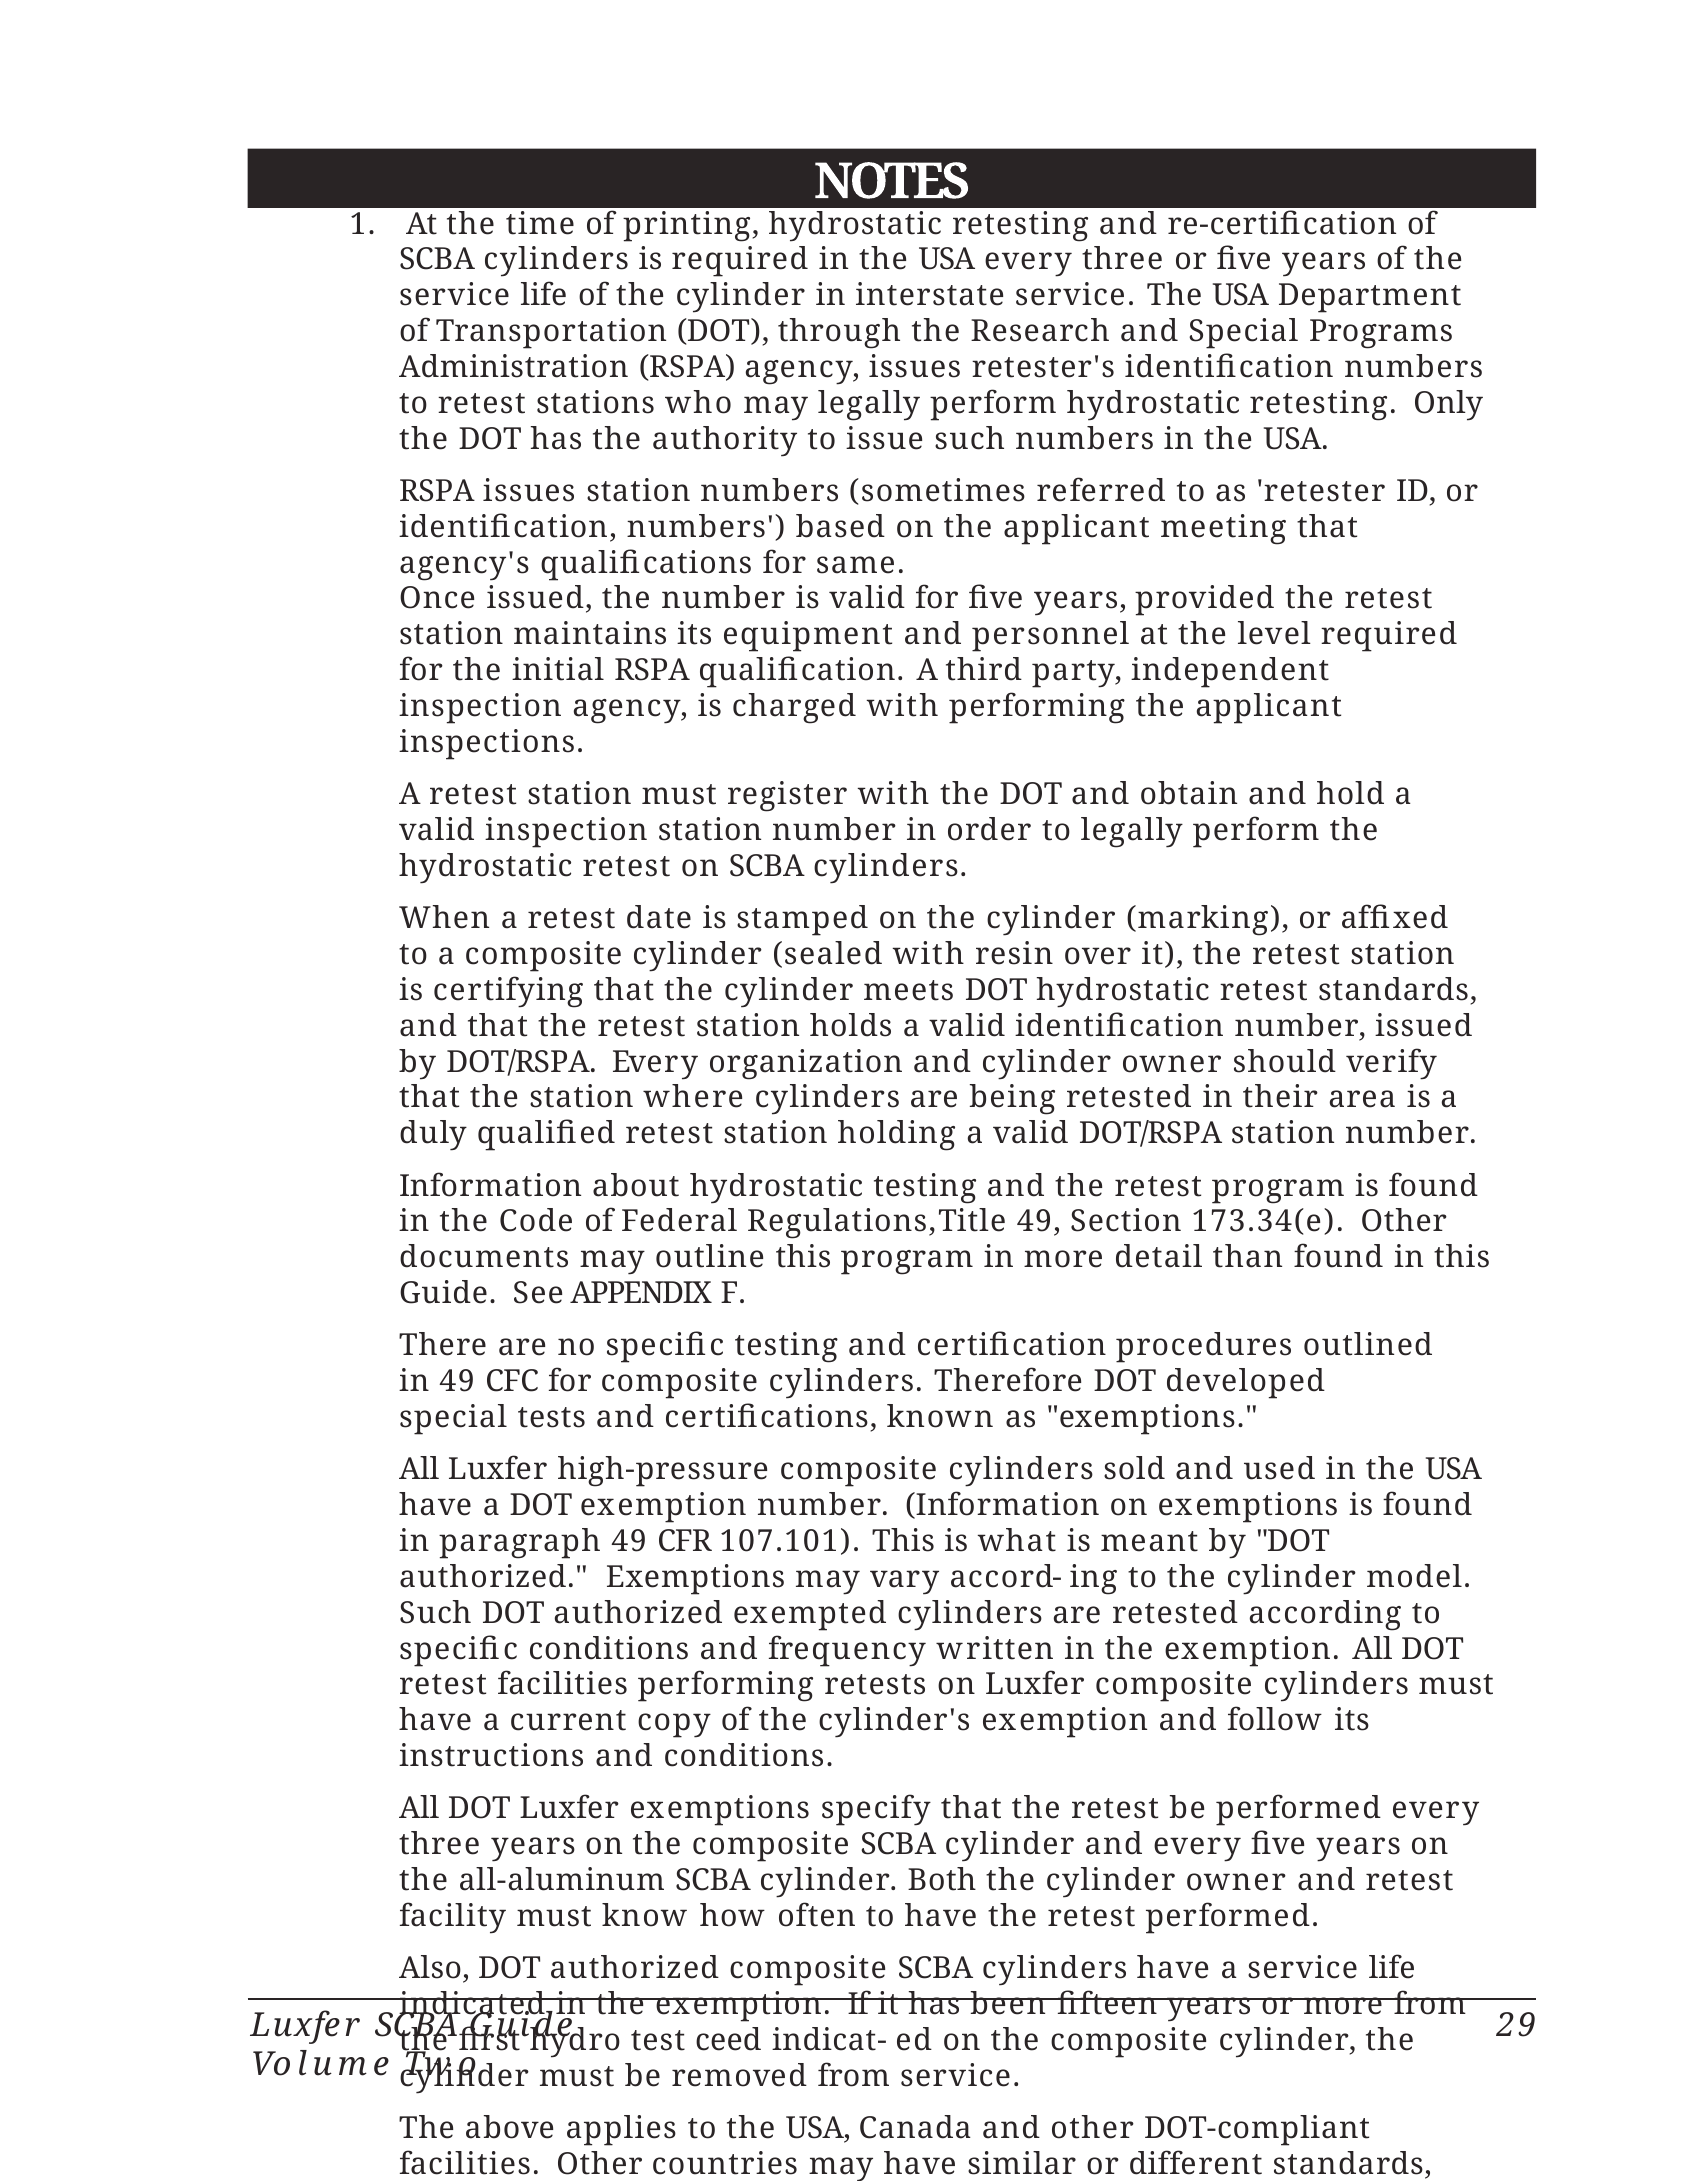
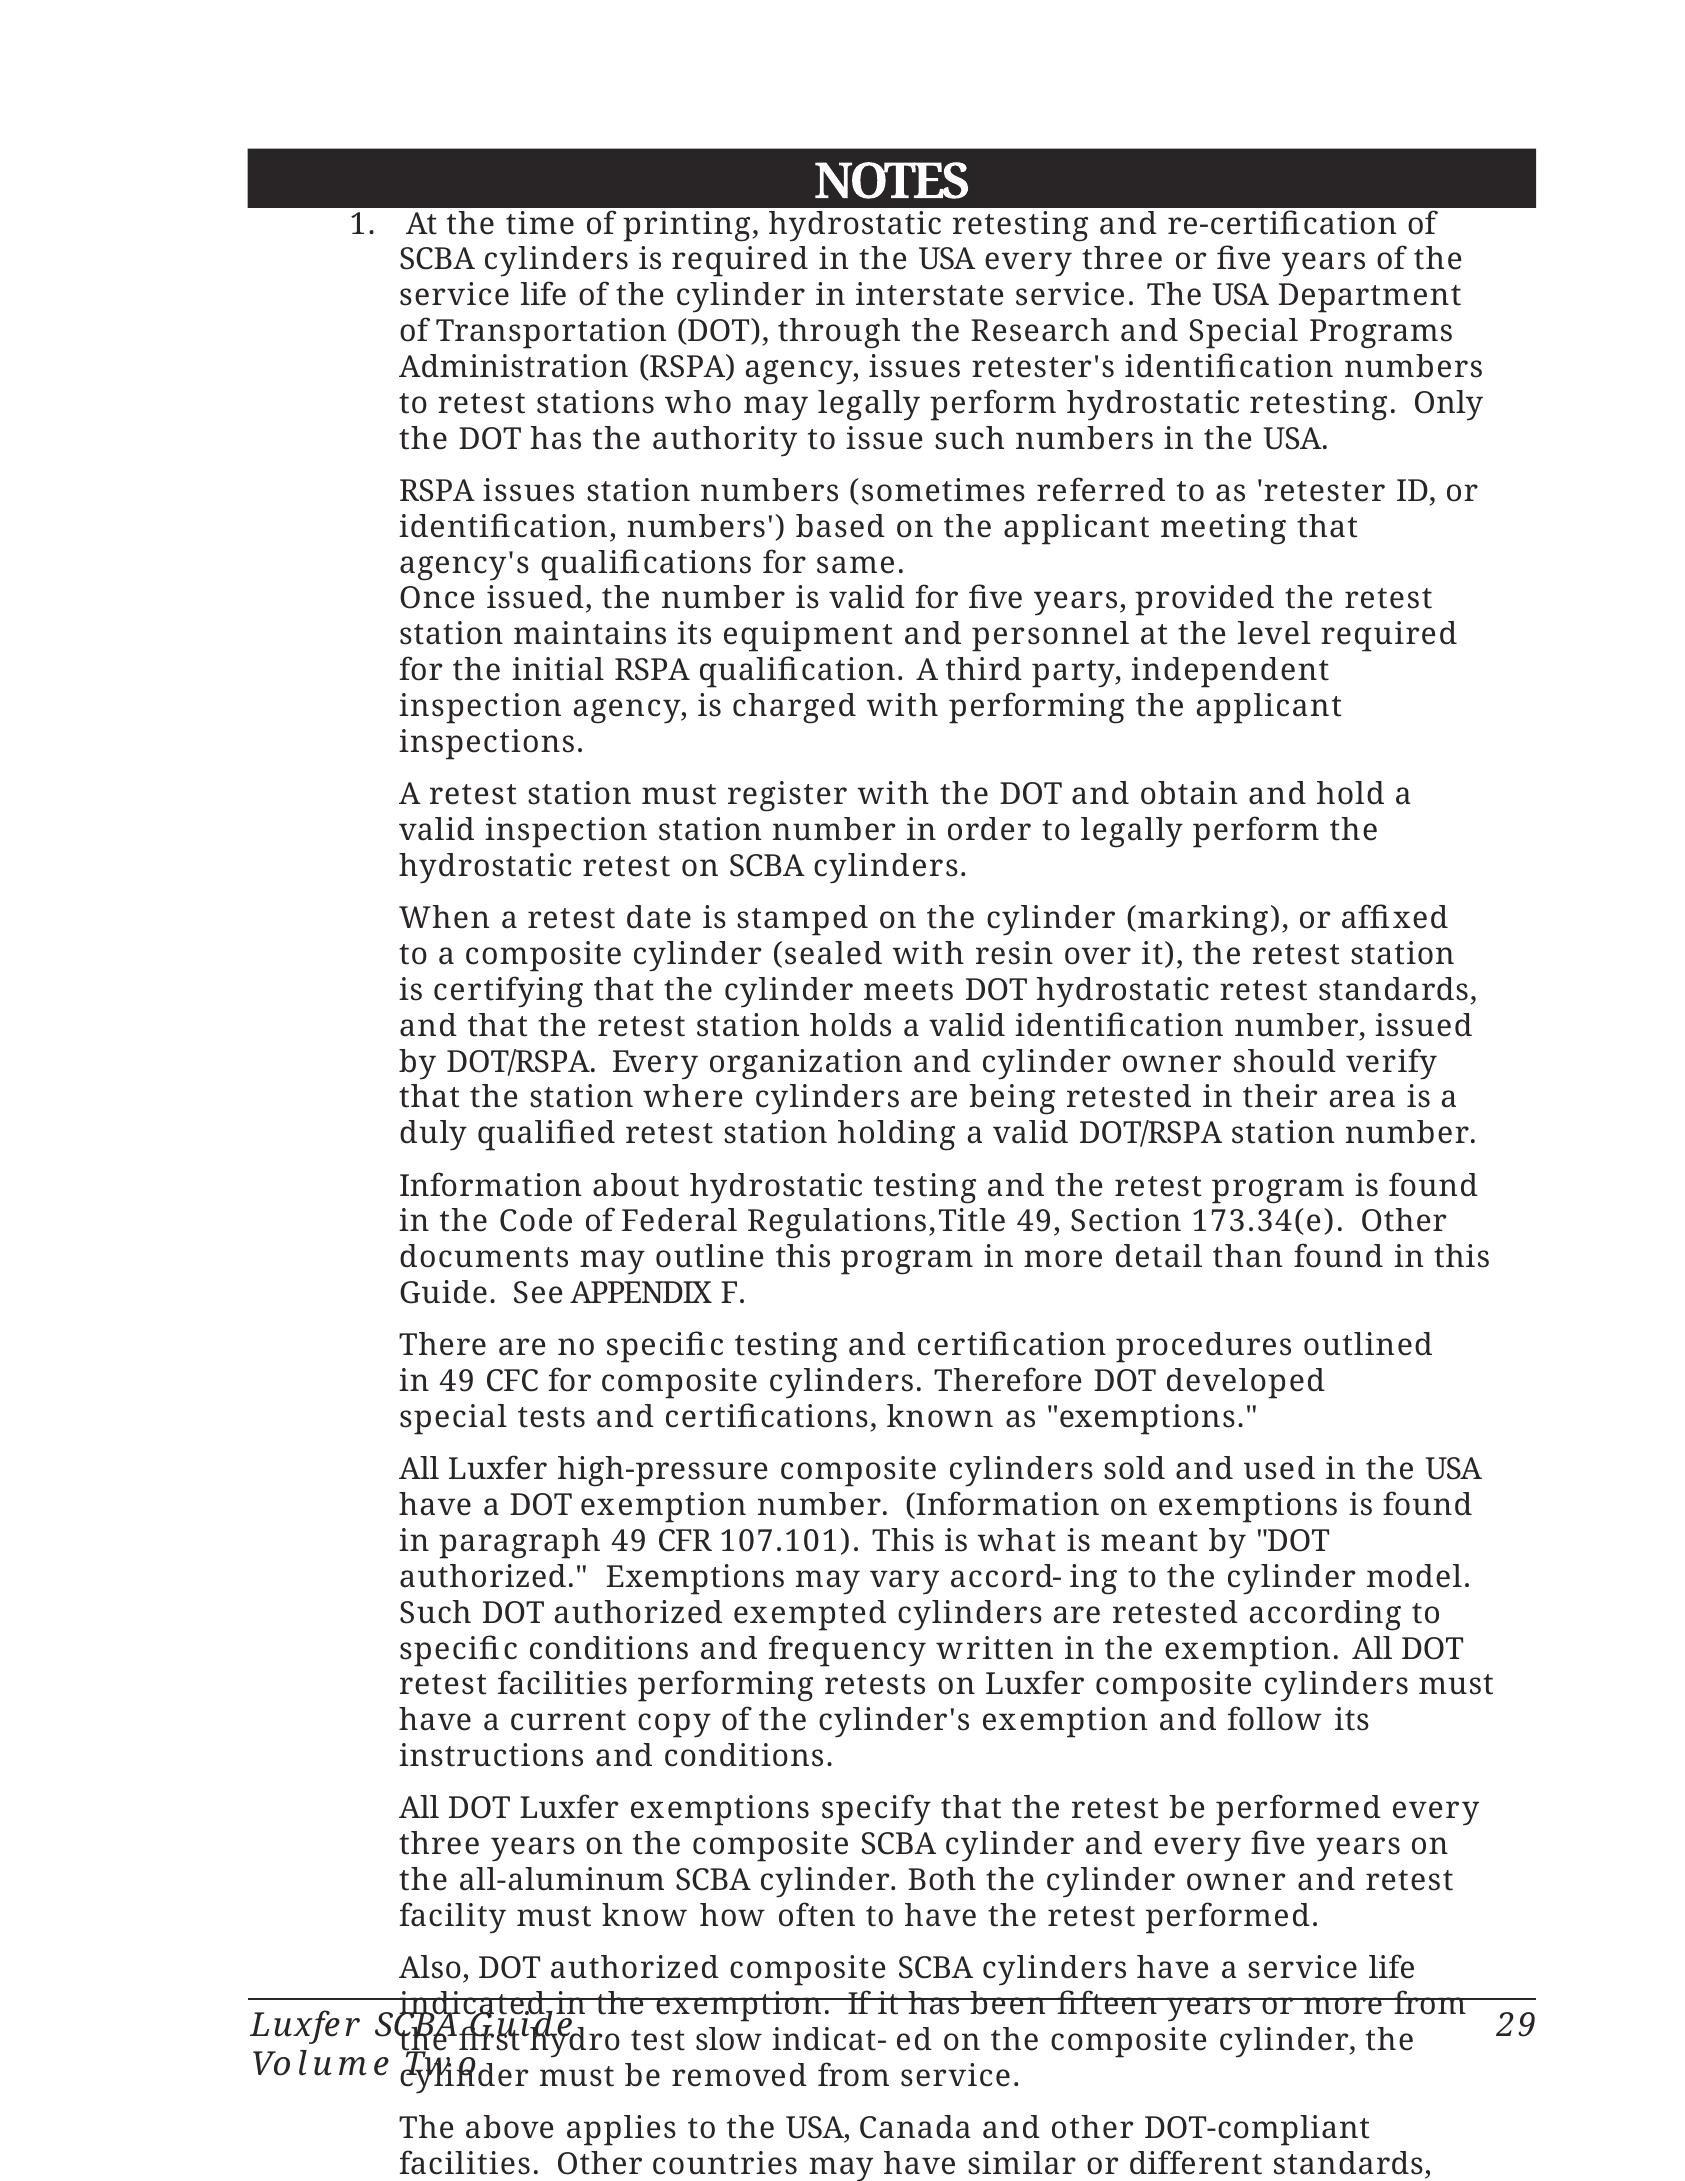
ceed: ceed -> slow
